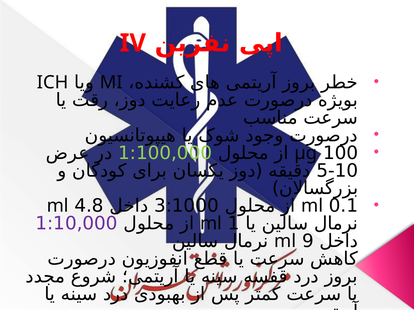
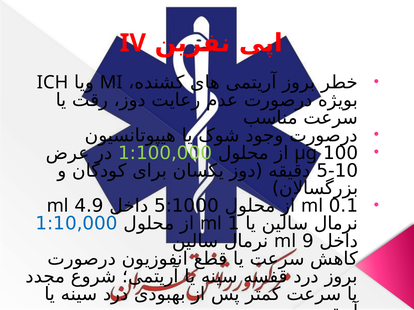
4.8: 4.8 -> 4.9
3:1000: 3:1000 -> 5:1000
1:10,000 colour: purple -> blue
